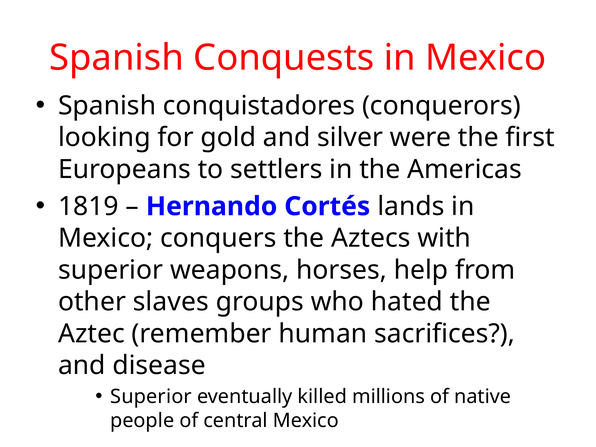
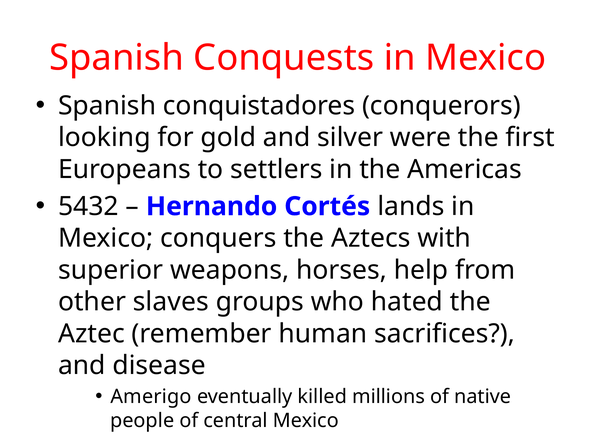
1819: 1819 -> 5432
Superior at (151, 397): Superior -> Amerigo
